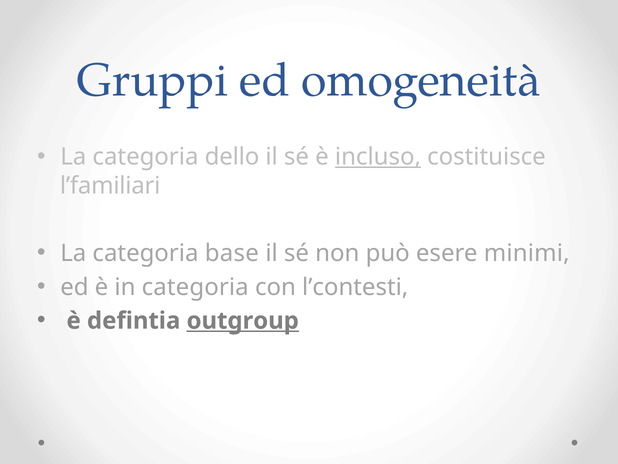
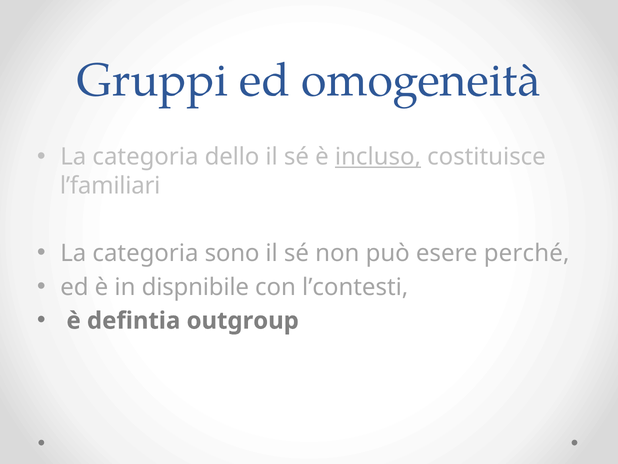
base: base -> sono
minimi: minimi -> perché
in categoria: categoria -> dispnibile
outgroup underline: present -> none
